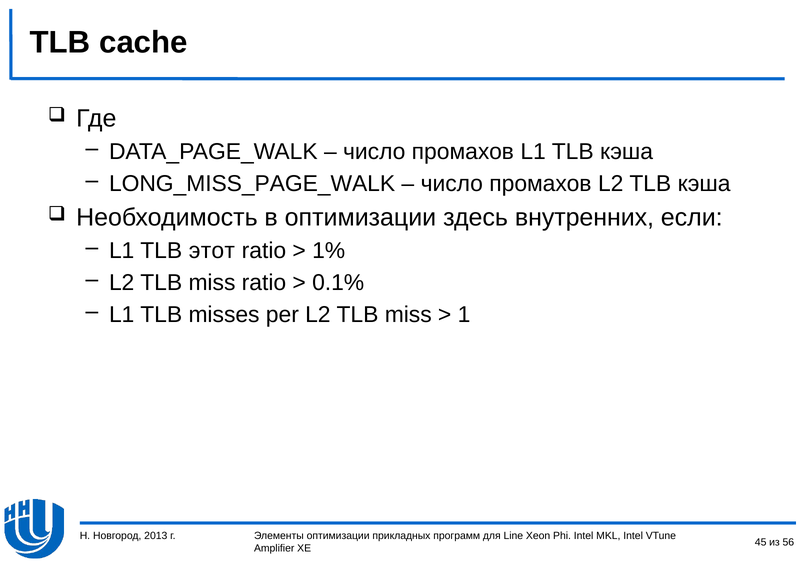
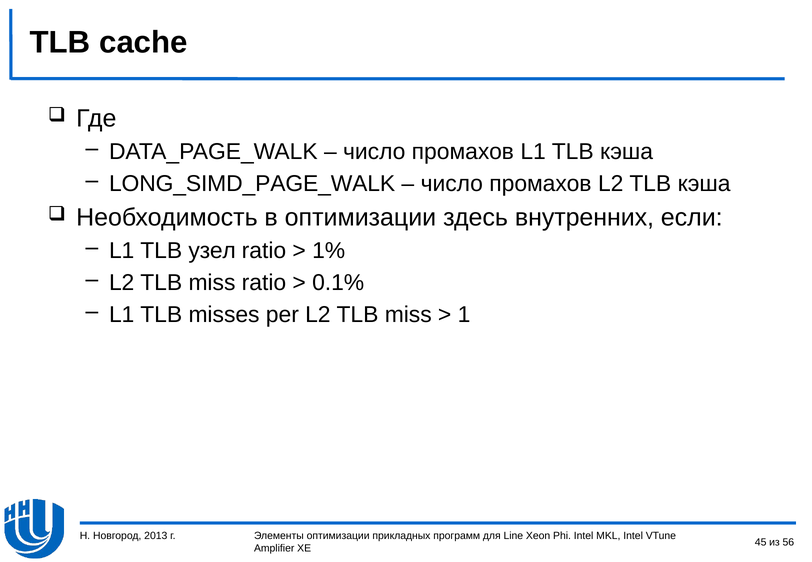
LONG_MISS_PAGE_WALK: LONG_MISS_PAGE_WALK -> LONG_SIMD_PAGE_WALK
этот: этот -> узел
